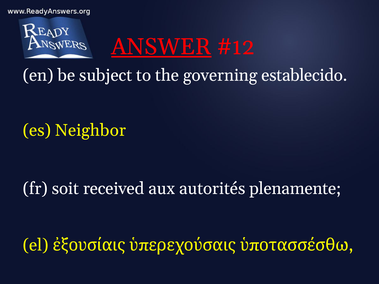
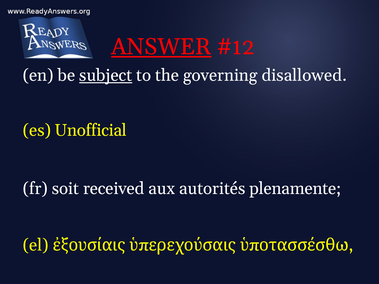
subject underline: none -> present
establecido: establecido -> disallowed
Neighbor: Neighbor -> Unofficial
